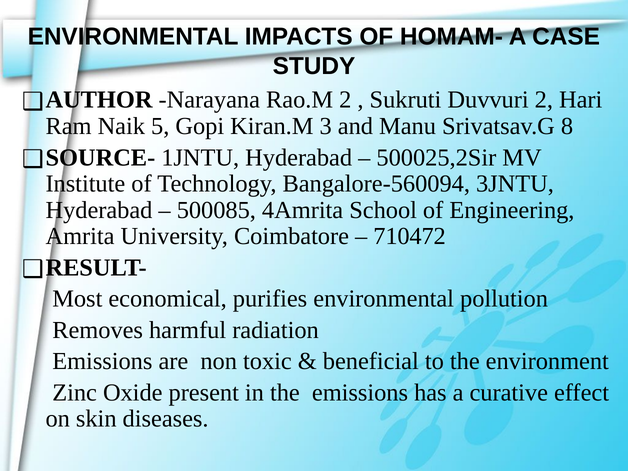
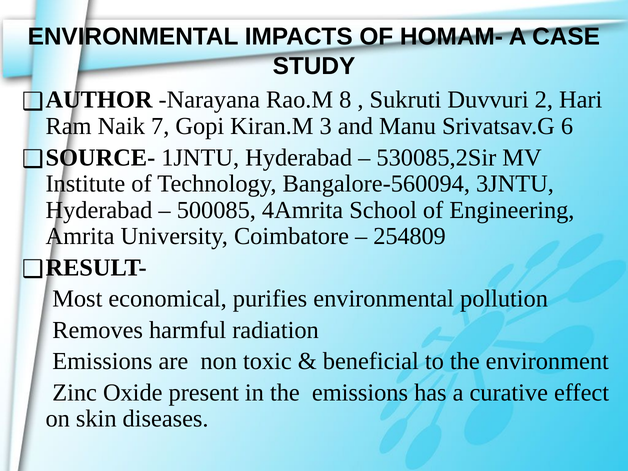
Rao.M 2: 2 -> 8
5: 5 -> 7
8: 8 -> 6
500025,2Sir: 500025,2Sir -> 530085,2Sir
710472: 710472 -> 254809
